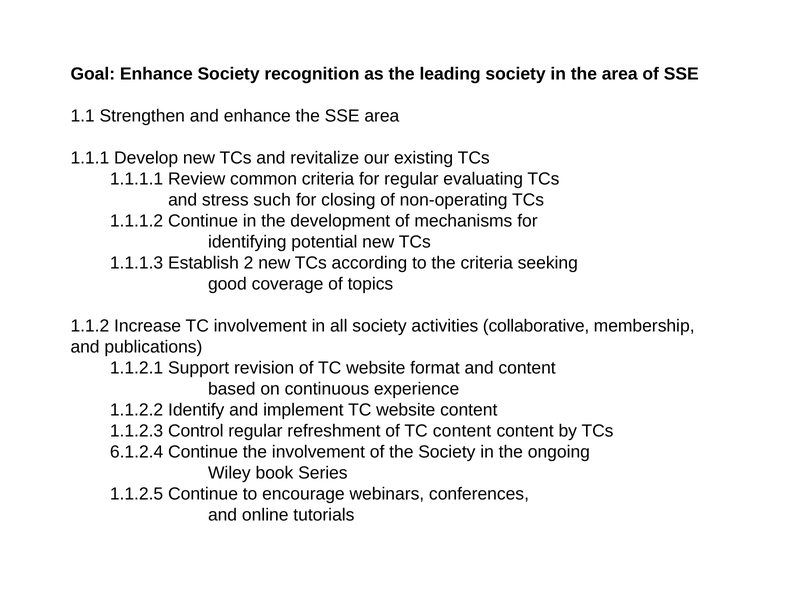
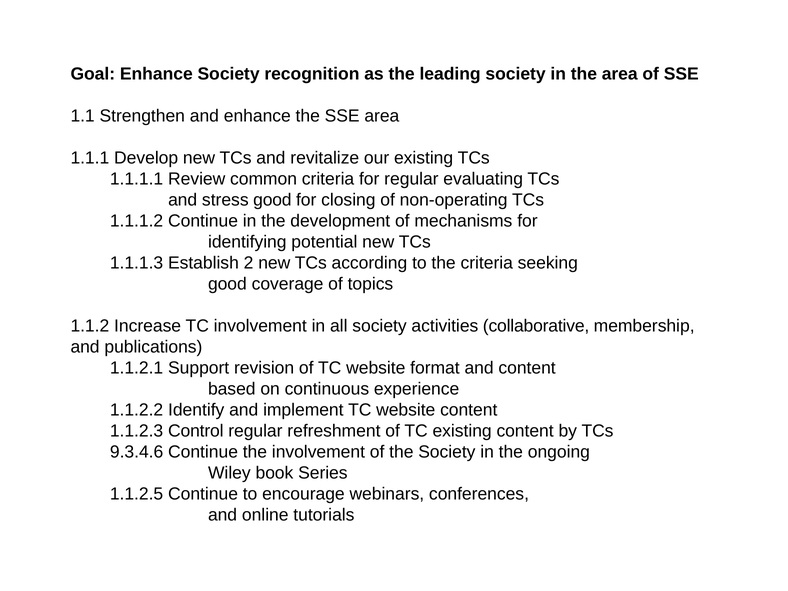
stress such: such -> good
TC content: content -> existing
6.1.2.4: 6.1.2.4 -> 9.3.4.6
